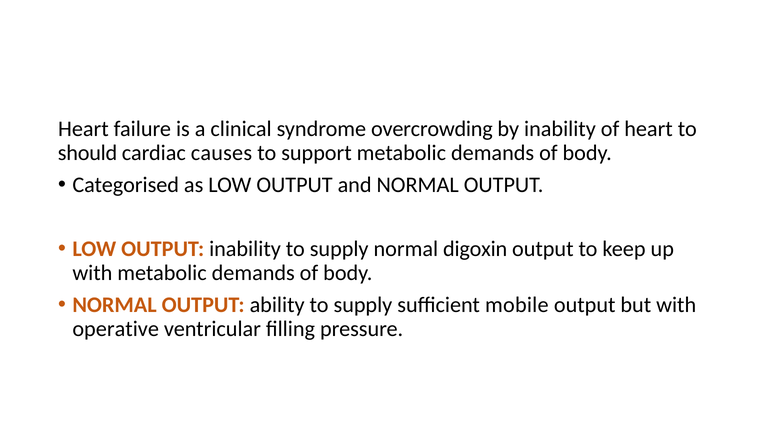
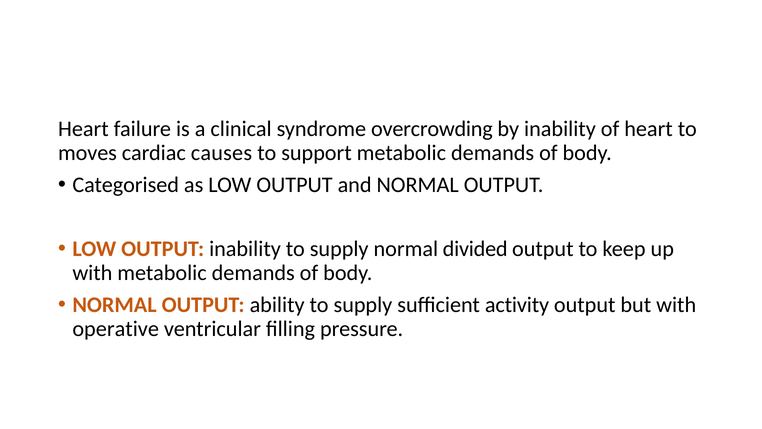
should: should -> moves
digoxin: digoxin -> divided
mobile: mobile -> activity
